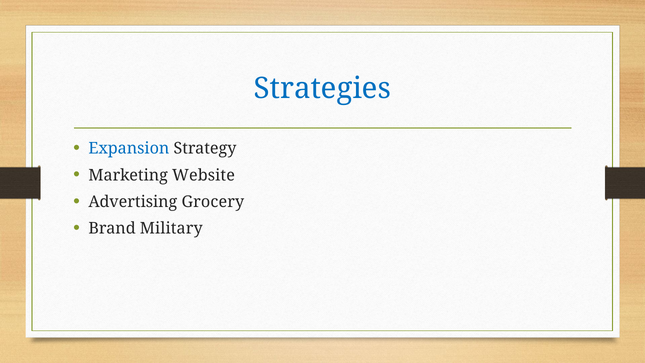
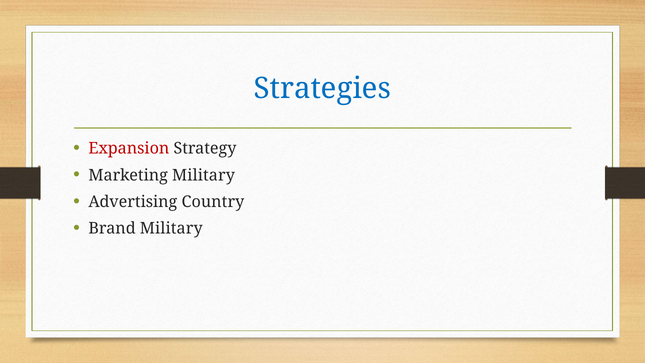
Expansion colour: blue -> red
Marketing Website: Website -> Military
Grocery: Grocery -> Country
